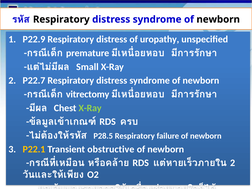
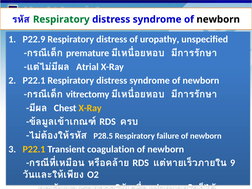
Respiratory at (61, 19) colour: black -> green
Small: Small -> Atrial
P22.7 at (34, 81): P22.7 -> P22.1
X-Ray at (90, 108) colour: light green -> yellow
obstructive: obstructive -> coagulation
2 at (233, 163): 2 -> 9
